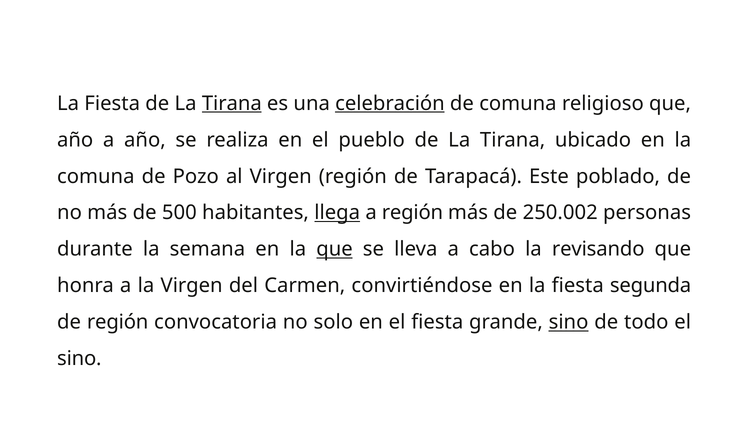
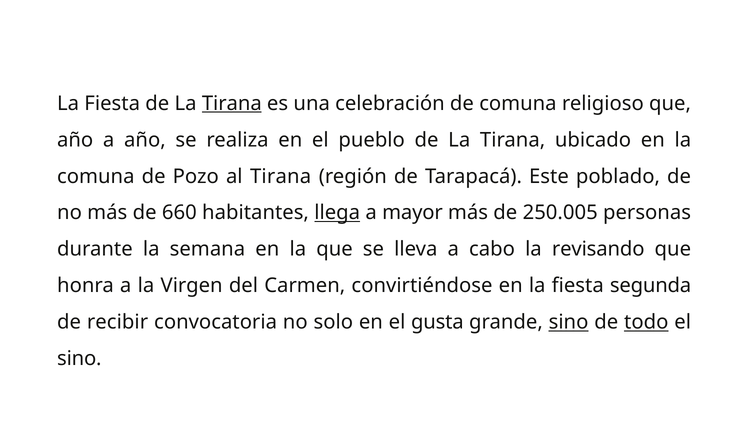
celebración underline: present -> none
al Virgen: Virgen -> Tirana
500: 500 -> 660
a región: región -> mayor
250.002: 250.002 -> 250.005
que at (335, 249) underline: present -> none
de región: región -> recibir
el fiesta: fiesta -> gusta
todo underline: none -> present
